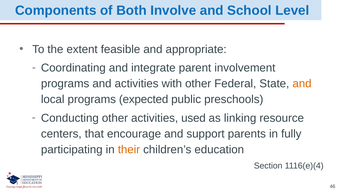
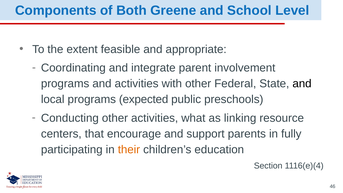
Involve: Involve -> Greene
and at (302, 84) colour: orange -> black
used: used -> what
